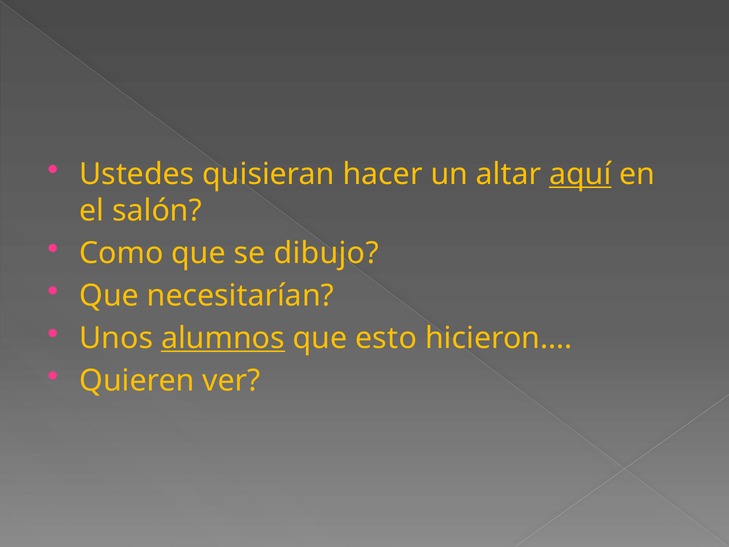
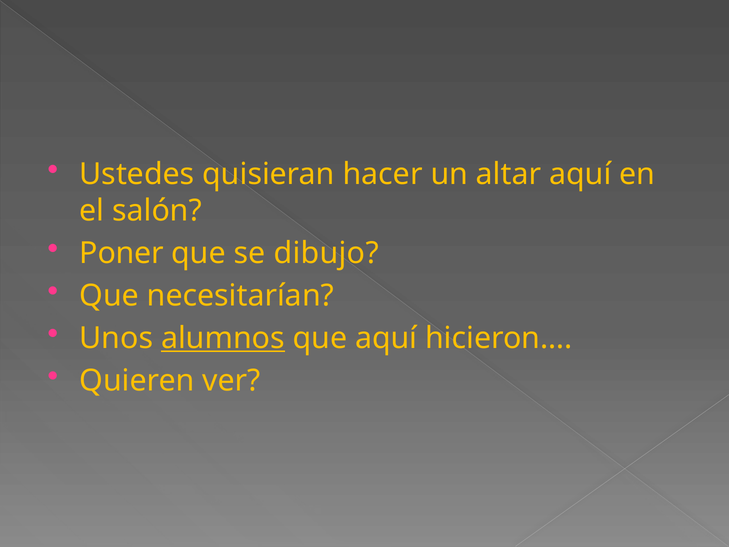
aquí at (580, 174) underline: present -> none
Como: Como -> Poner
que esto: esto -> aquí
